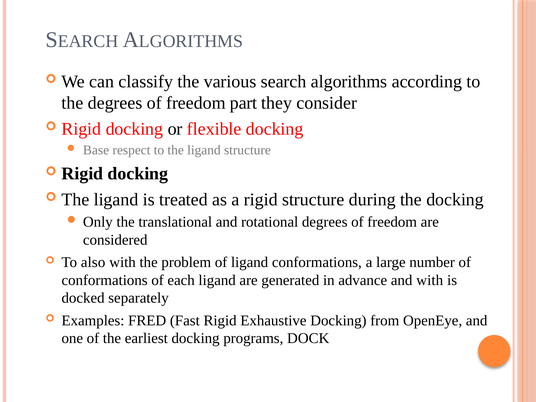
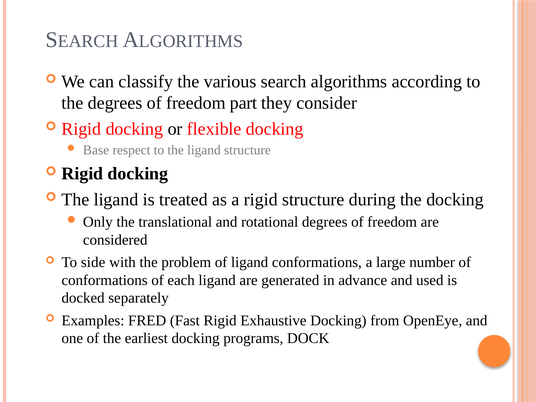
also: also -> side
and with: with -> used
